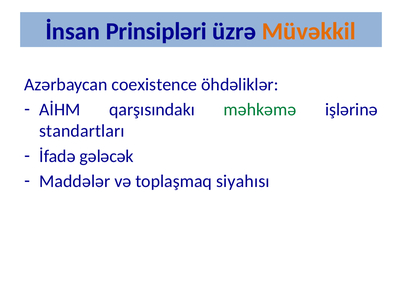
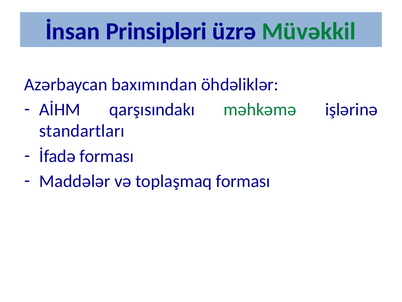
Müvəkkil colour: orange -> green
coexistence: coexistence -> baxımından
İfadə gələcək: gələcək -> forması
toplaşmaq siyahısı: siyahısı -> forması
